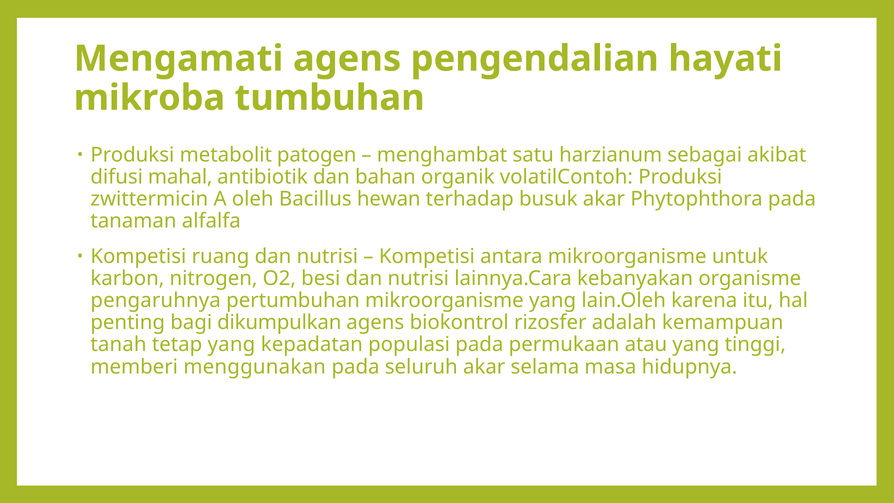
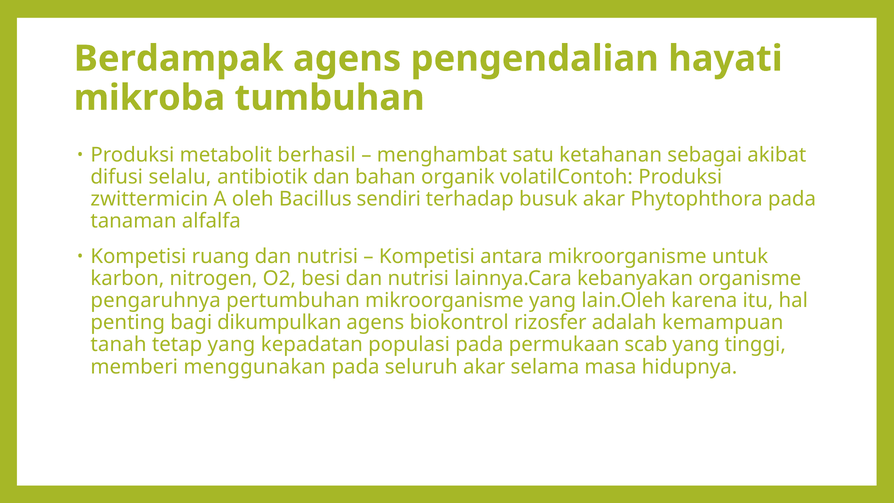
Mengamati: Mengamati -> Berdampak
patogen: patogen -> berhasil
harzianum: harzianum -> ketahanan
mahal: mahal -> selalu
hewan: hewan -> sendiri
atau: atau -> scab
